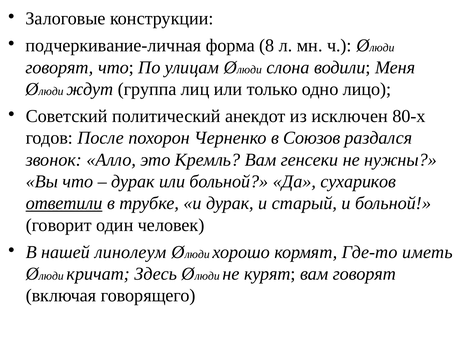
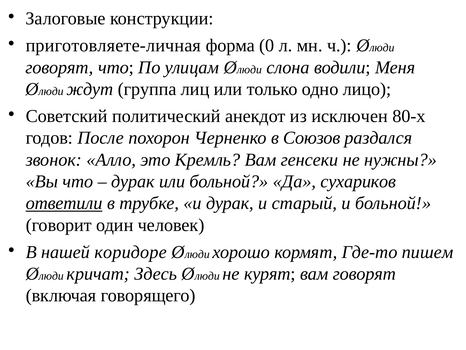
подчеркивание-личная: подчеркивание-личная -> приготовляете-личная
8: 8 -> 0
линолеум: линолеум -> коридоре
иметь: иметь -> пишем
